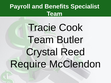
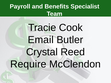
Team at (41, 40): Team -> Email
